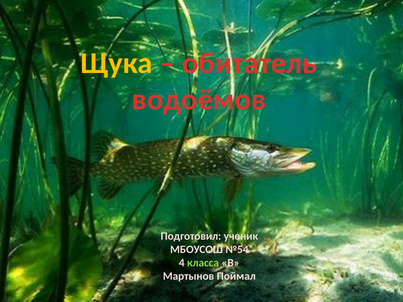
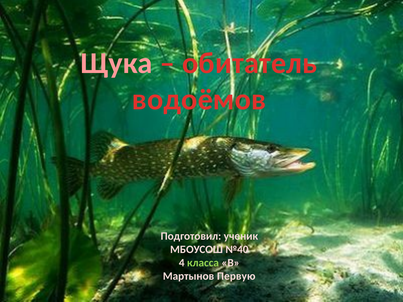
Щука colour: yellow -> pink
№54: №54 -> №40
Поймал: Поймал -> Первую
